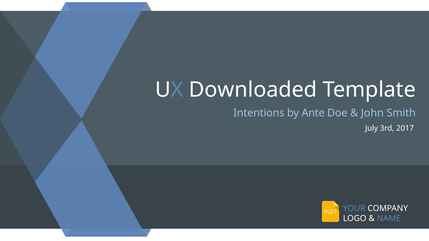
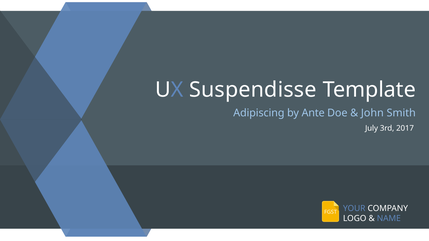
Downloaded: Downloaded -> Suspendisse
Intentions: Intentions -> Adipiscing
